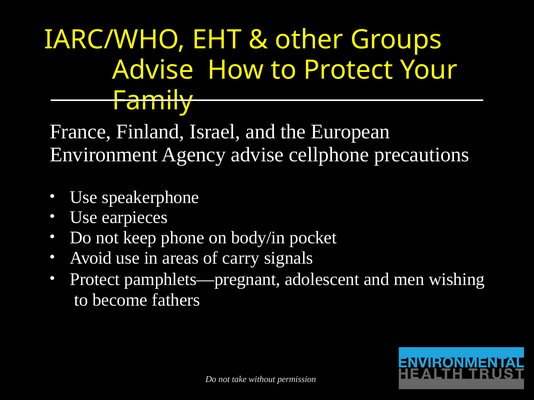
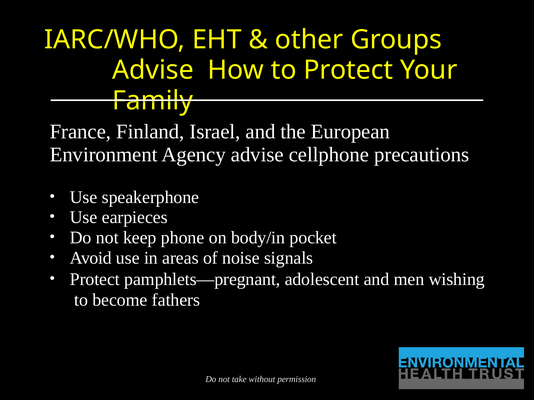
carry: carry -> noise
